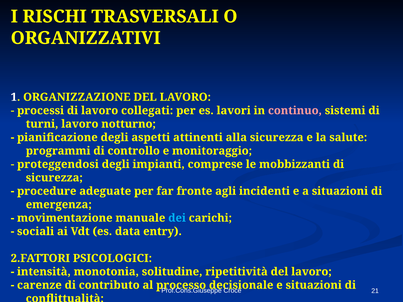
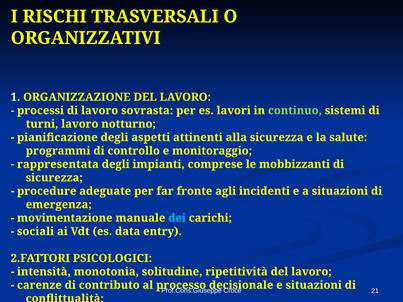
collegati: collegati -> sovrasta
continuo colour: pink -> light green
proteggendosi: proteggendosi -> rappresentata
